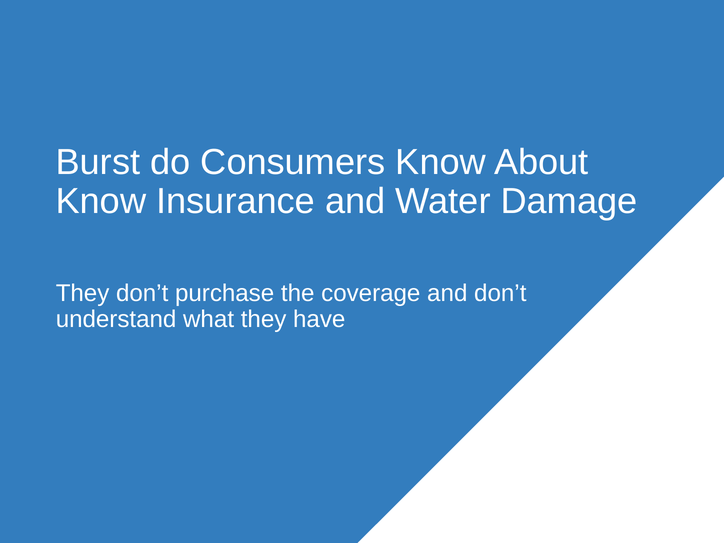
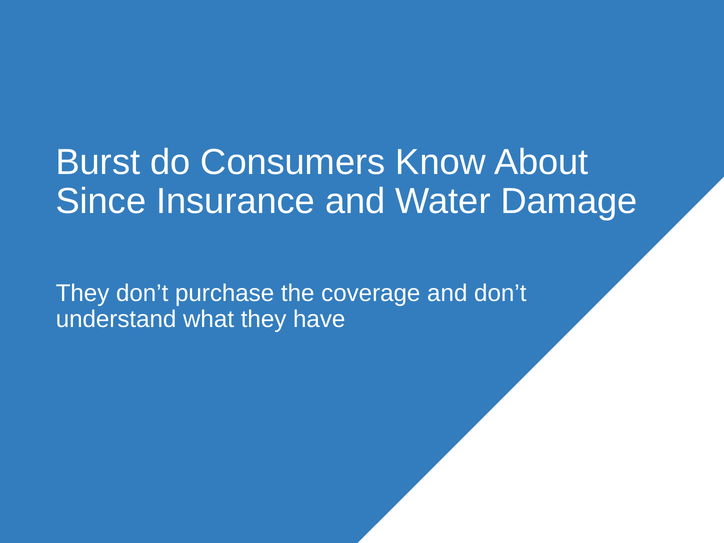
Know at (101, 201): Know -> Since
